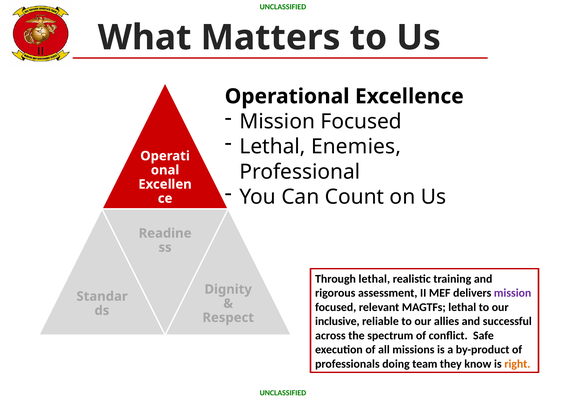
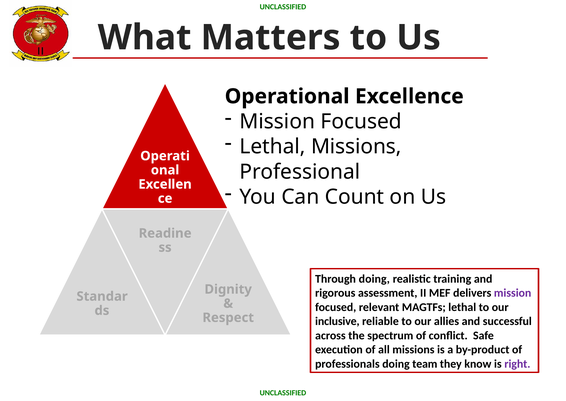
Lethal Enemies: Enemies -> Missions
Through lethal: lethal -> doing
right colour: orange -> purple
